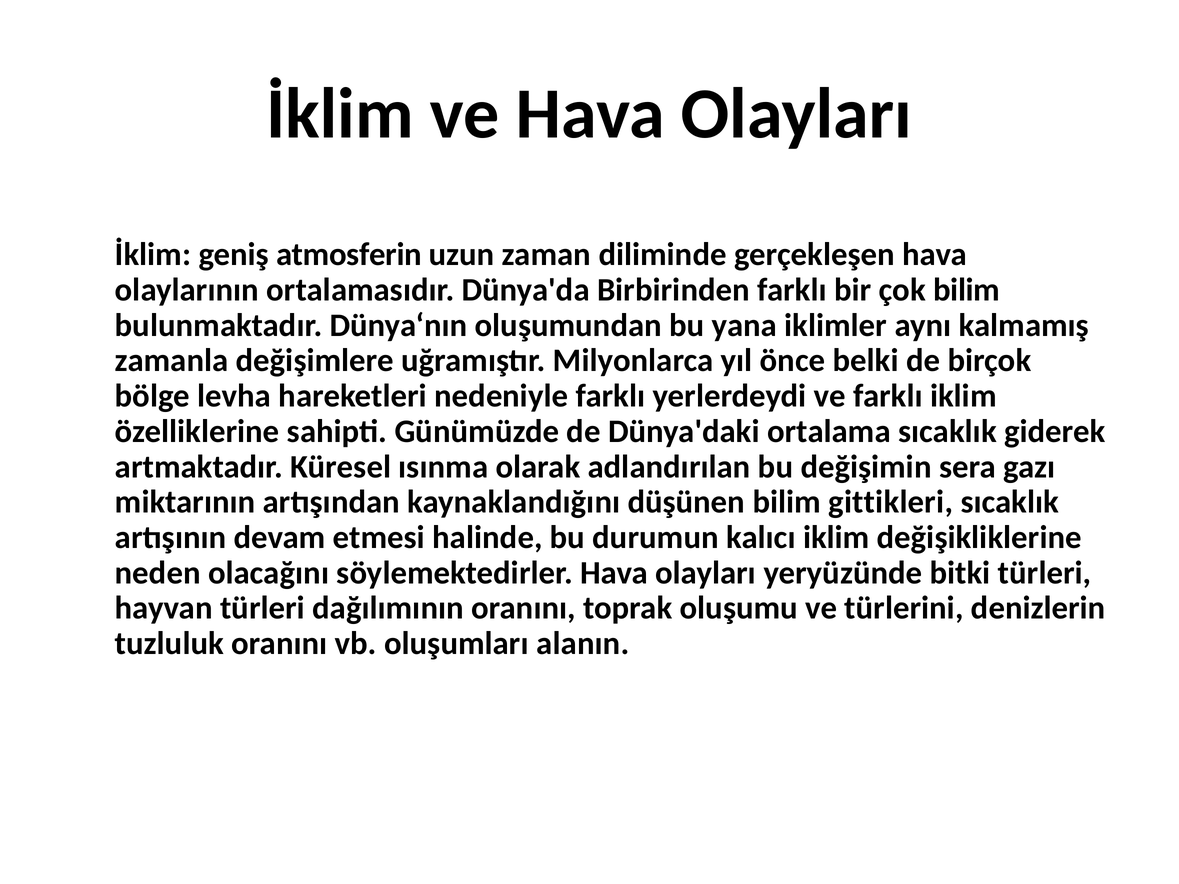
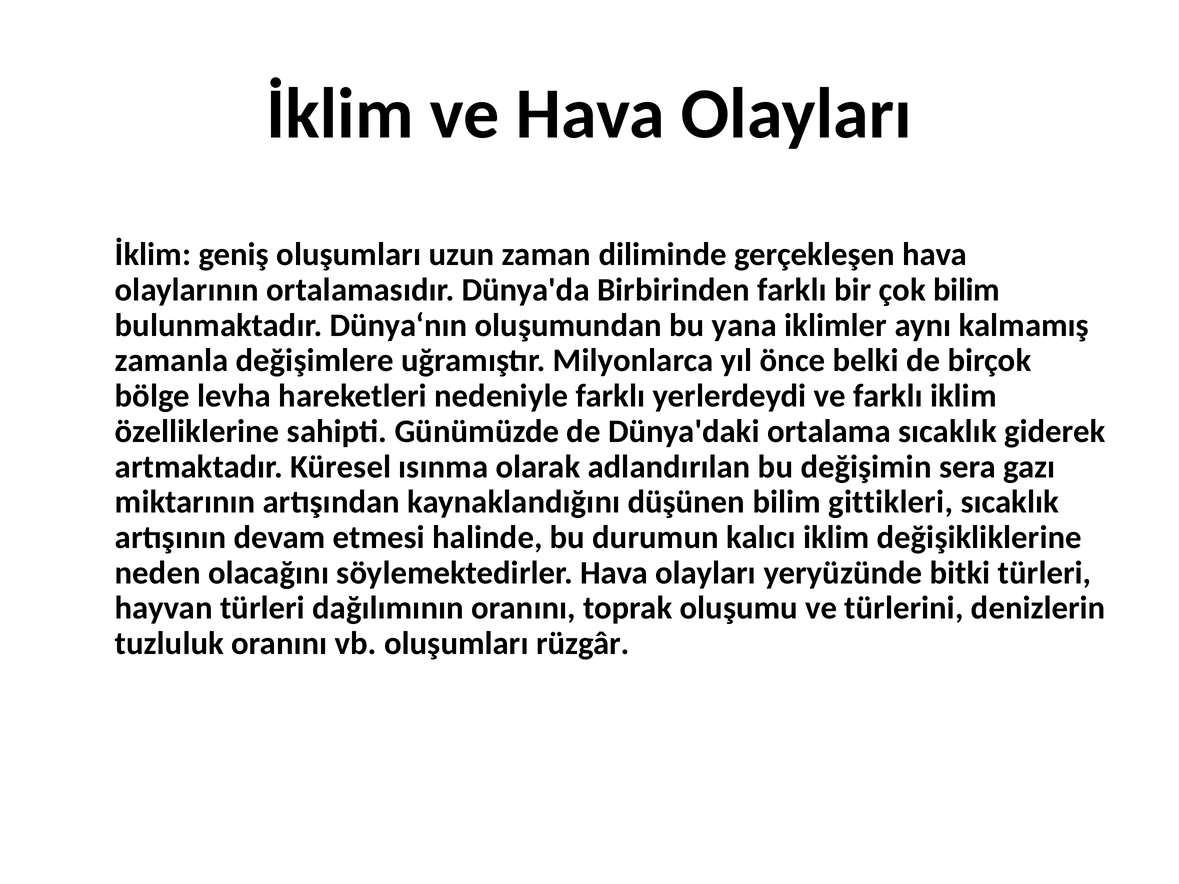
geniş atmosferin: atmosferin -> oluşumları
alanın: alanın -> rüzgâr
